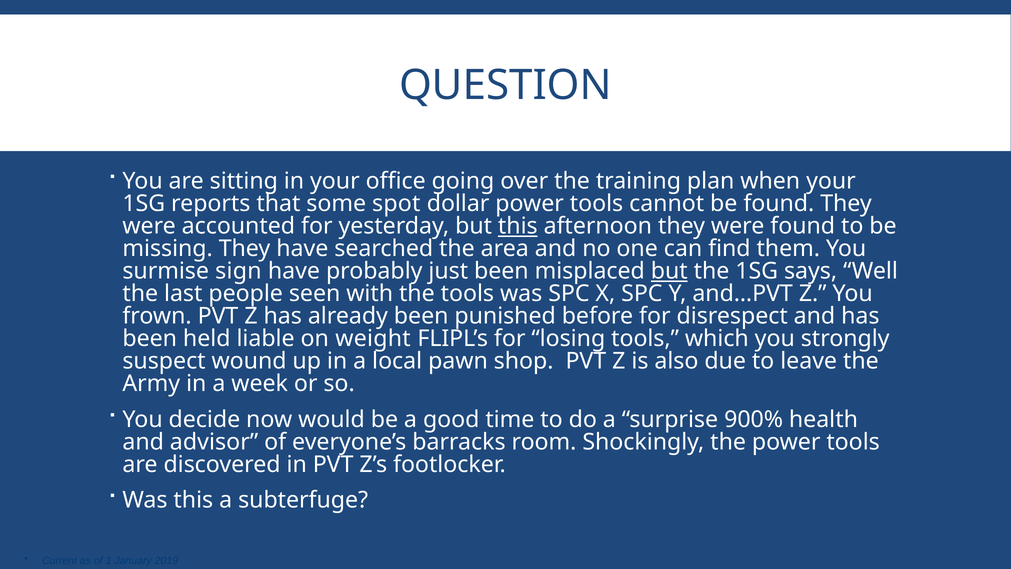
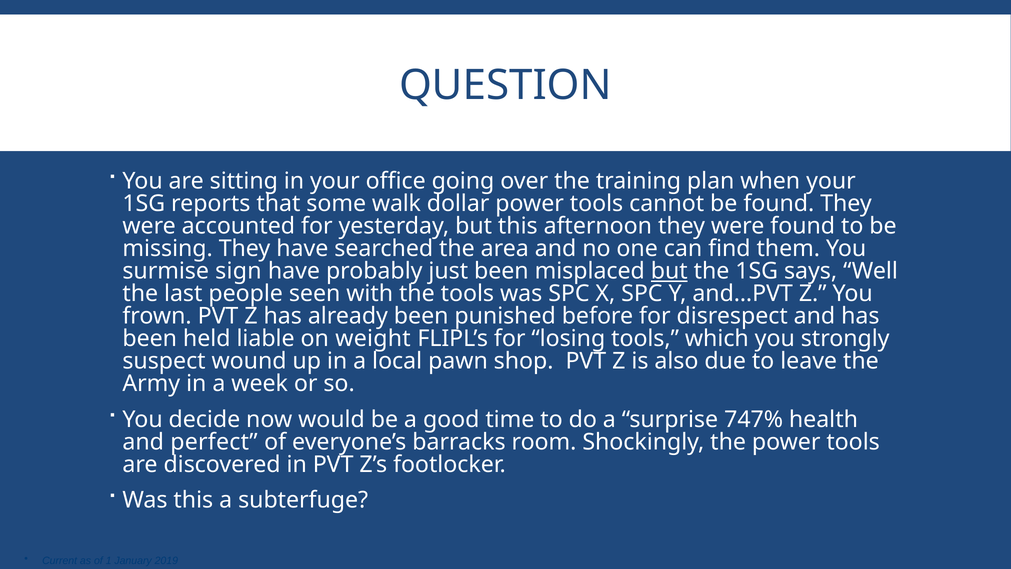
spot: spot -> walk
this at (518, 226) underline: present -> none
900%: 900% -> 747%
advisor: advisor -> perfect
